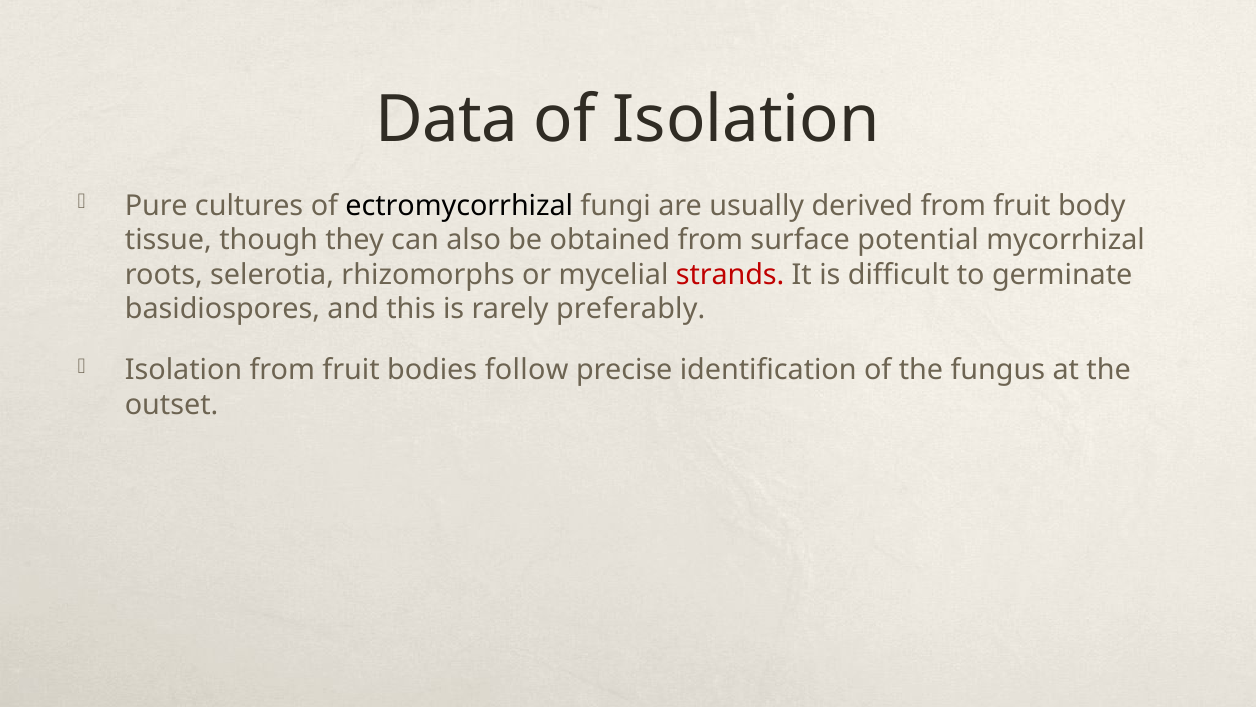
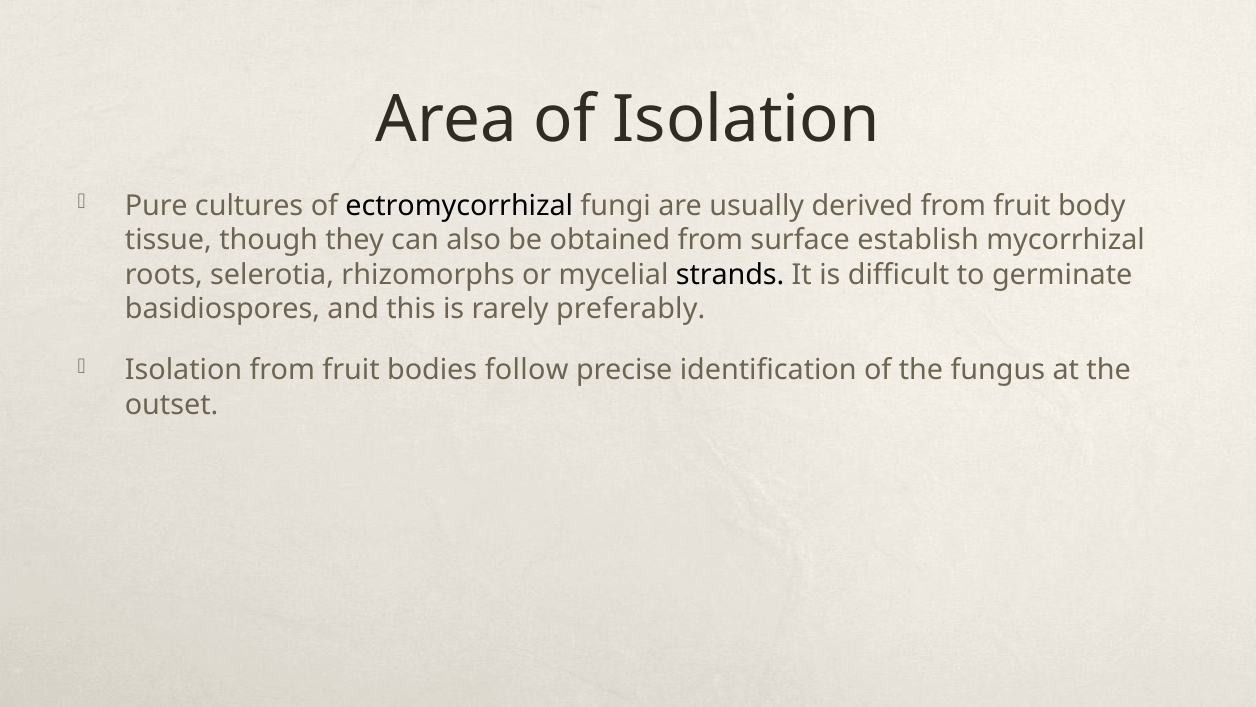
Data: Data -> Area
potential: potential -> establish
strands colour: red -> black
